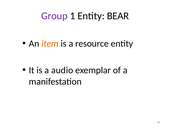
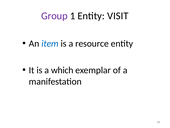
BEAR: BEAR -> VISIT
item colour: orange -> blue
audio: audio -> which
